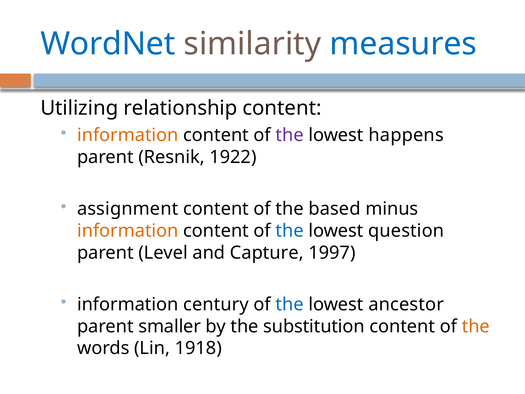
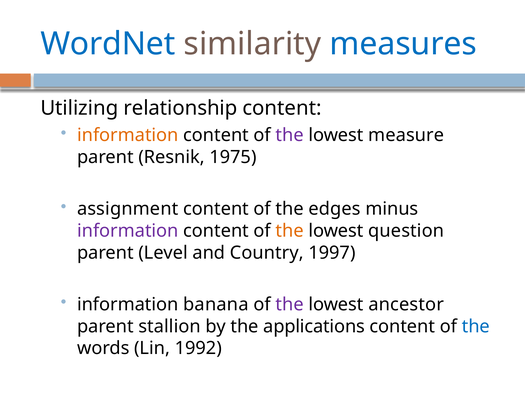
happens: happens -> measure
1922: 1922 -> 1975
based: based -> edges
information at (128, 231) colour: orange -> purple
the at (290, 231) colour: blue -> orange
Capture: Capture -> Country
century: century -> banana
the at (290, 304) colour: blue -> purple
smaller: smaller -> stallion
substitution: substitution -> applications
the at (476, 326) colour: orange -> blue
1918: 1918 -> 1992
